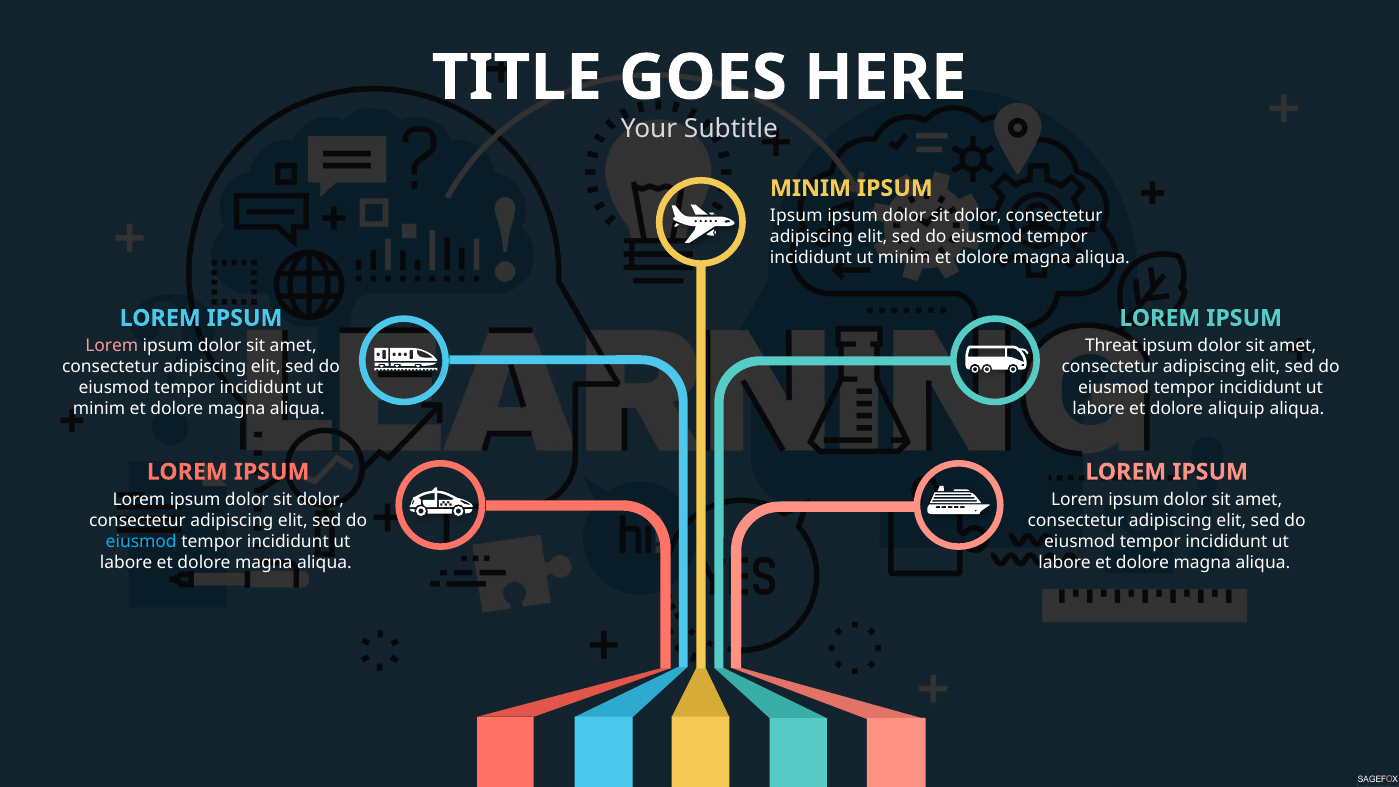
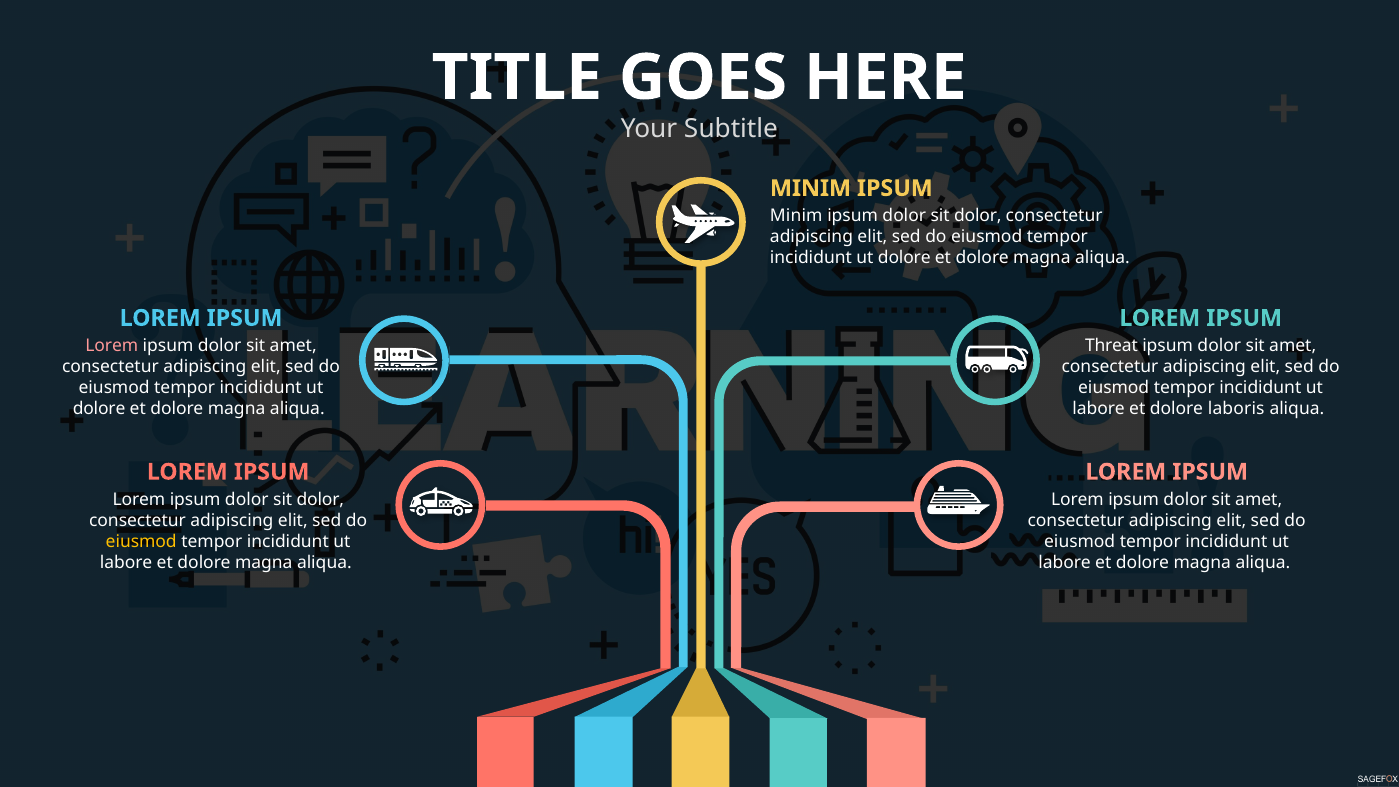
Ipsum at (796, 216): Ipsum -> Minim
minim at (904, 258): minim -> dolore
minim at (99, 409): minim -> dolore
aliquip: aliquip -> laboris
eiusmod at (141, 541) colour: light blue -> yellow
